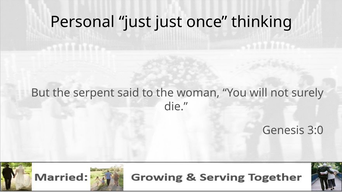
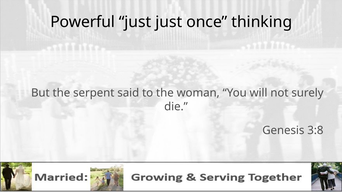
Personal: Personal -> Powerful
3:0: 3:0 -> 3:8
